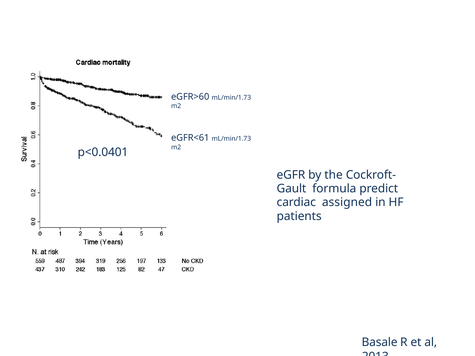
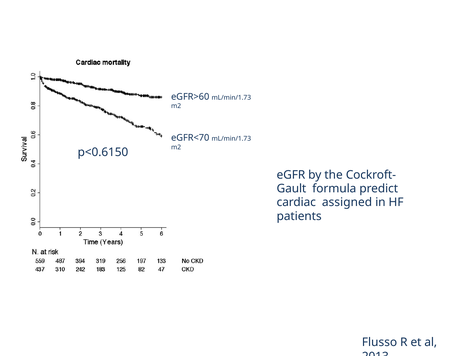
eGFR<61: eGFR<61 -> eGFR<70
p<0.0401: p<0.0401 -> p<0.6150
Basale: Basale -> Flusso
